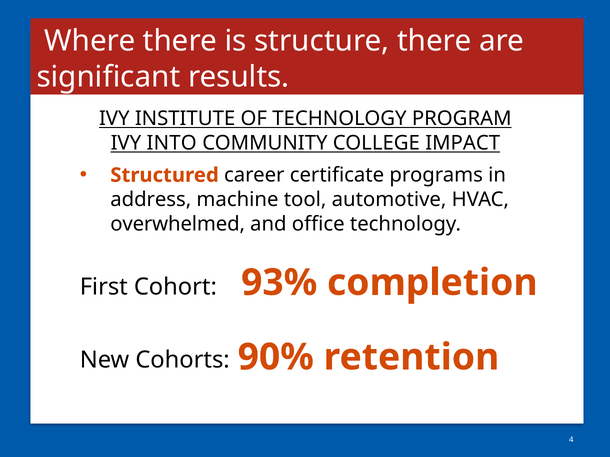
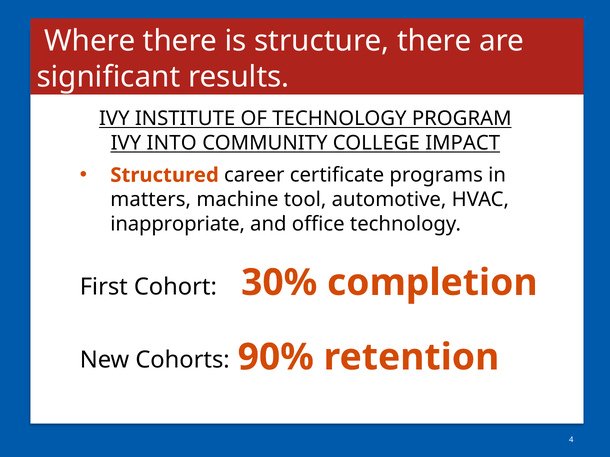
address: address -> matters
overwhelmed: overwhelmed -> inappropriate
93%: 93% -> 30%
